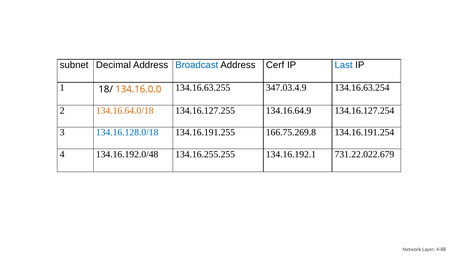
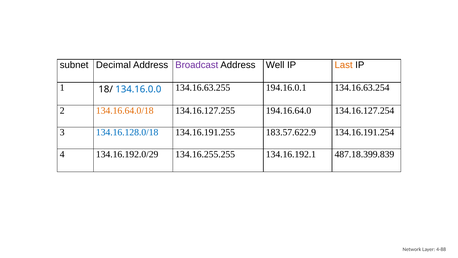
Broadcast colour: blue -> purple
Cerf: Cerf -> Well
Last colour: blue -> orange
134.16.0.0 colour: orange -> blue
347.03.4.9: 347.03.4.9 -> 194.16.0.1
134.16.64.9: 134.16.64.9 -> 194.16.64.0
166.75.269.8: 166.75.269.8 -> 183.57.622.9
134.16.192.0/48: 134.16.192.0/48 -> 134.16.192.0/29
731.22.022.679: 731.22.022.679 -> 487.18.399.839
